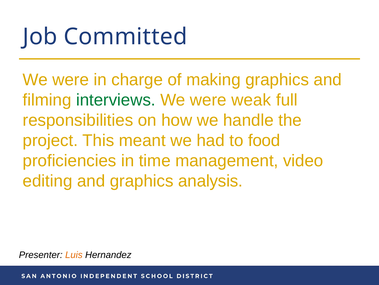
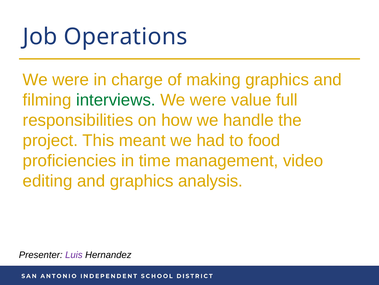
Committed: Committed -> Operations
weak: weak -> value
Luis colour: orange -> purple
